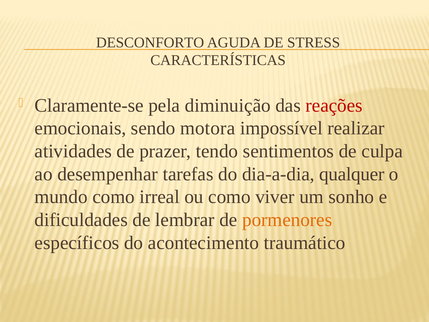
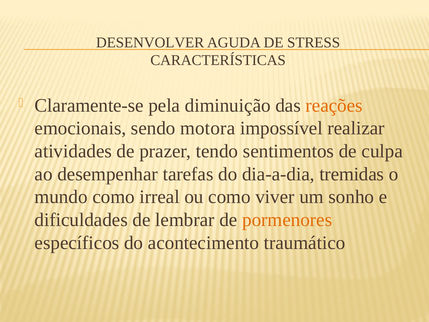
DESCONFORTO: DESCONFORTO -> DESENVOLVER
reações colour: red -> orange
qualquer: qualquer -> tremidas
